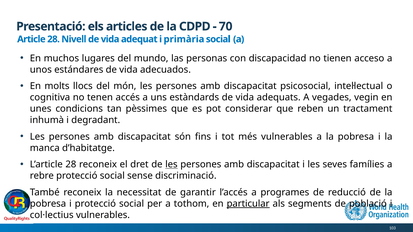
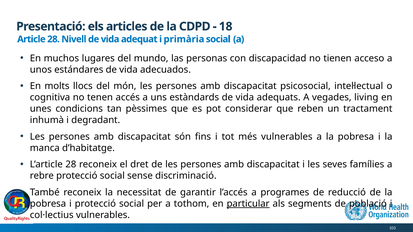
70: 70 -> 18
vegin: vegin -> living
les at (171, 165) underline: present -> none
